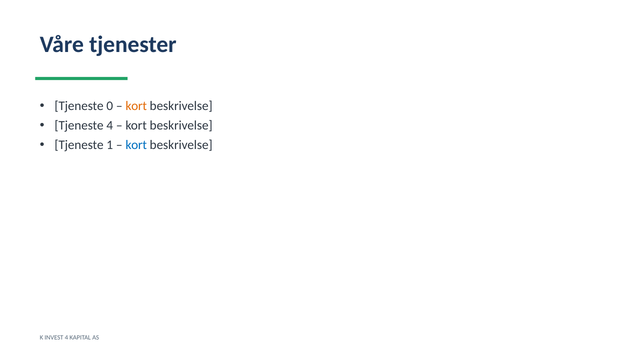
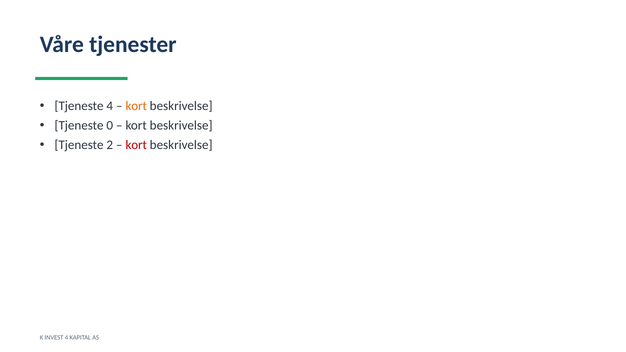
Tjeneste 0: 0 -> 4
Tjeneste 4: 4 -> 0
1: 1 -> 2
kort at (136, 145) colour: blue -> red
